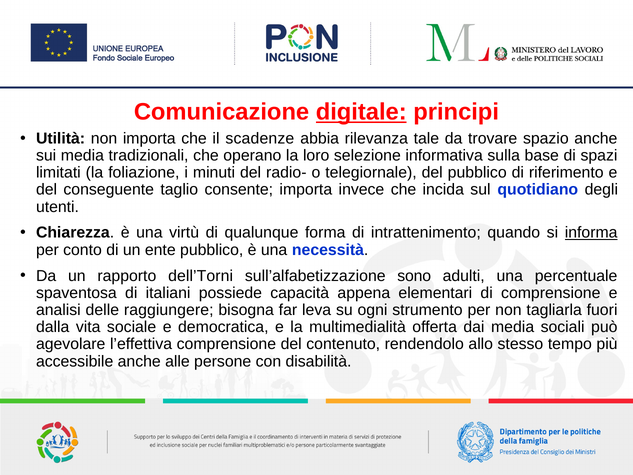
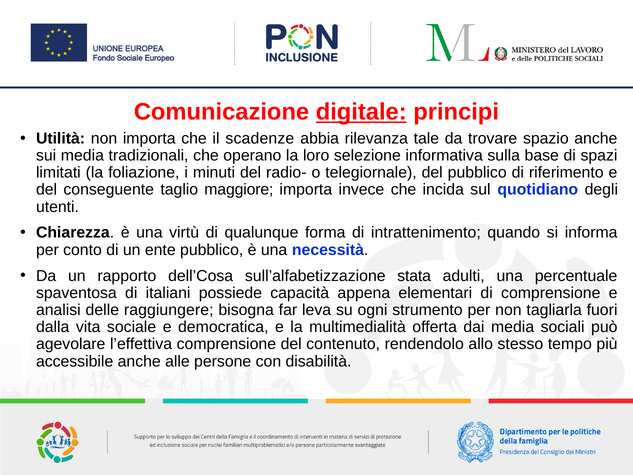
consente: consente -> maggiore
informa underline: present -> none
dell’Torni: dell’Torni -> dell’Cosa
sono: sono -> stata
